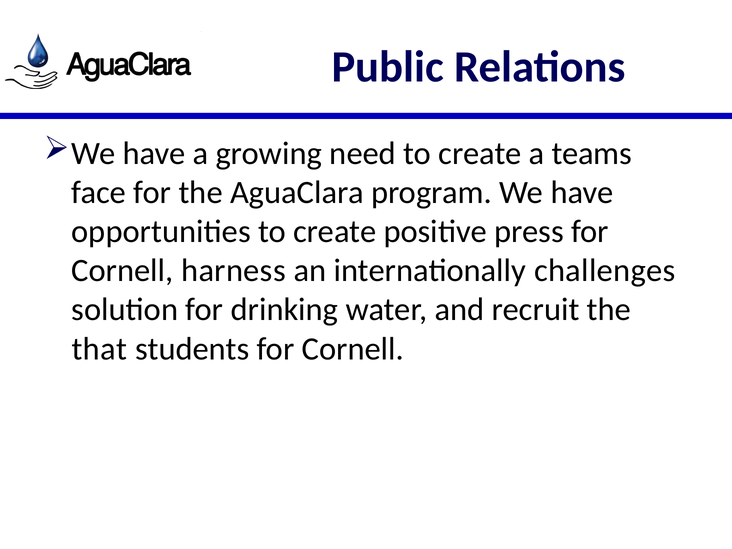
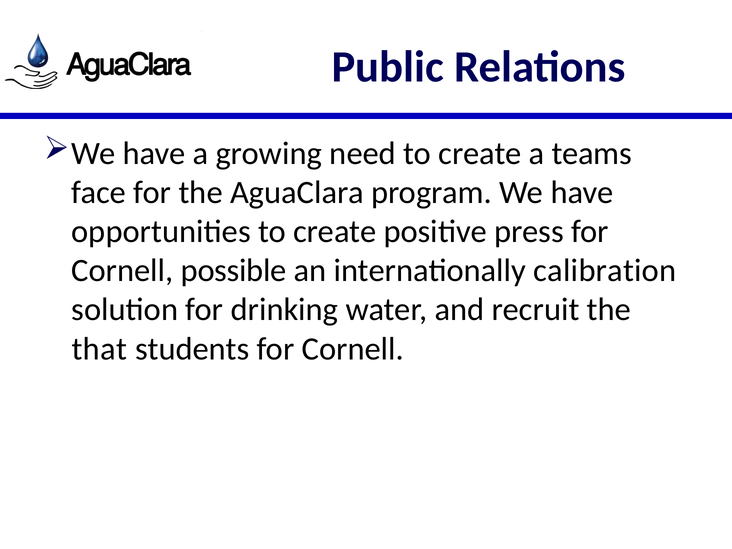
harness: harness -> possible
challenges: challenges -> calibration
